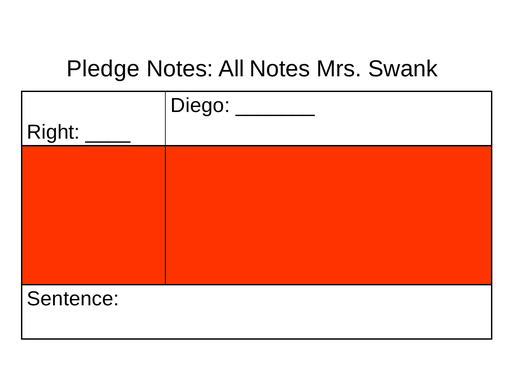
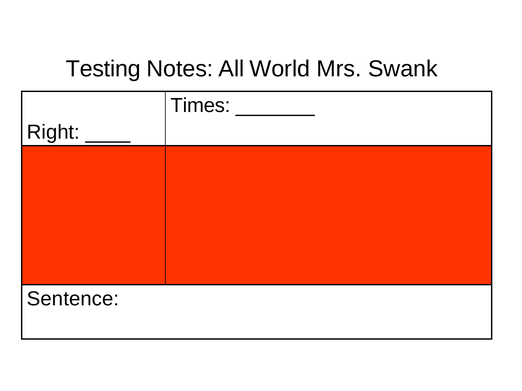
Pledge: Pledge -> Testing
All Notes: Notes -> World
Diego: Diego -> Times
